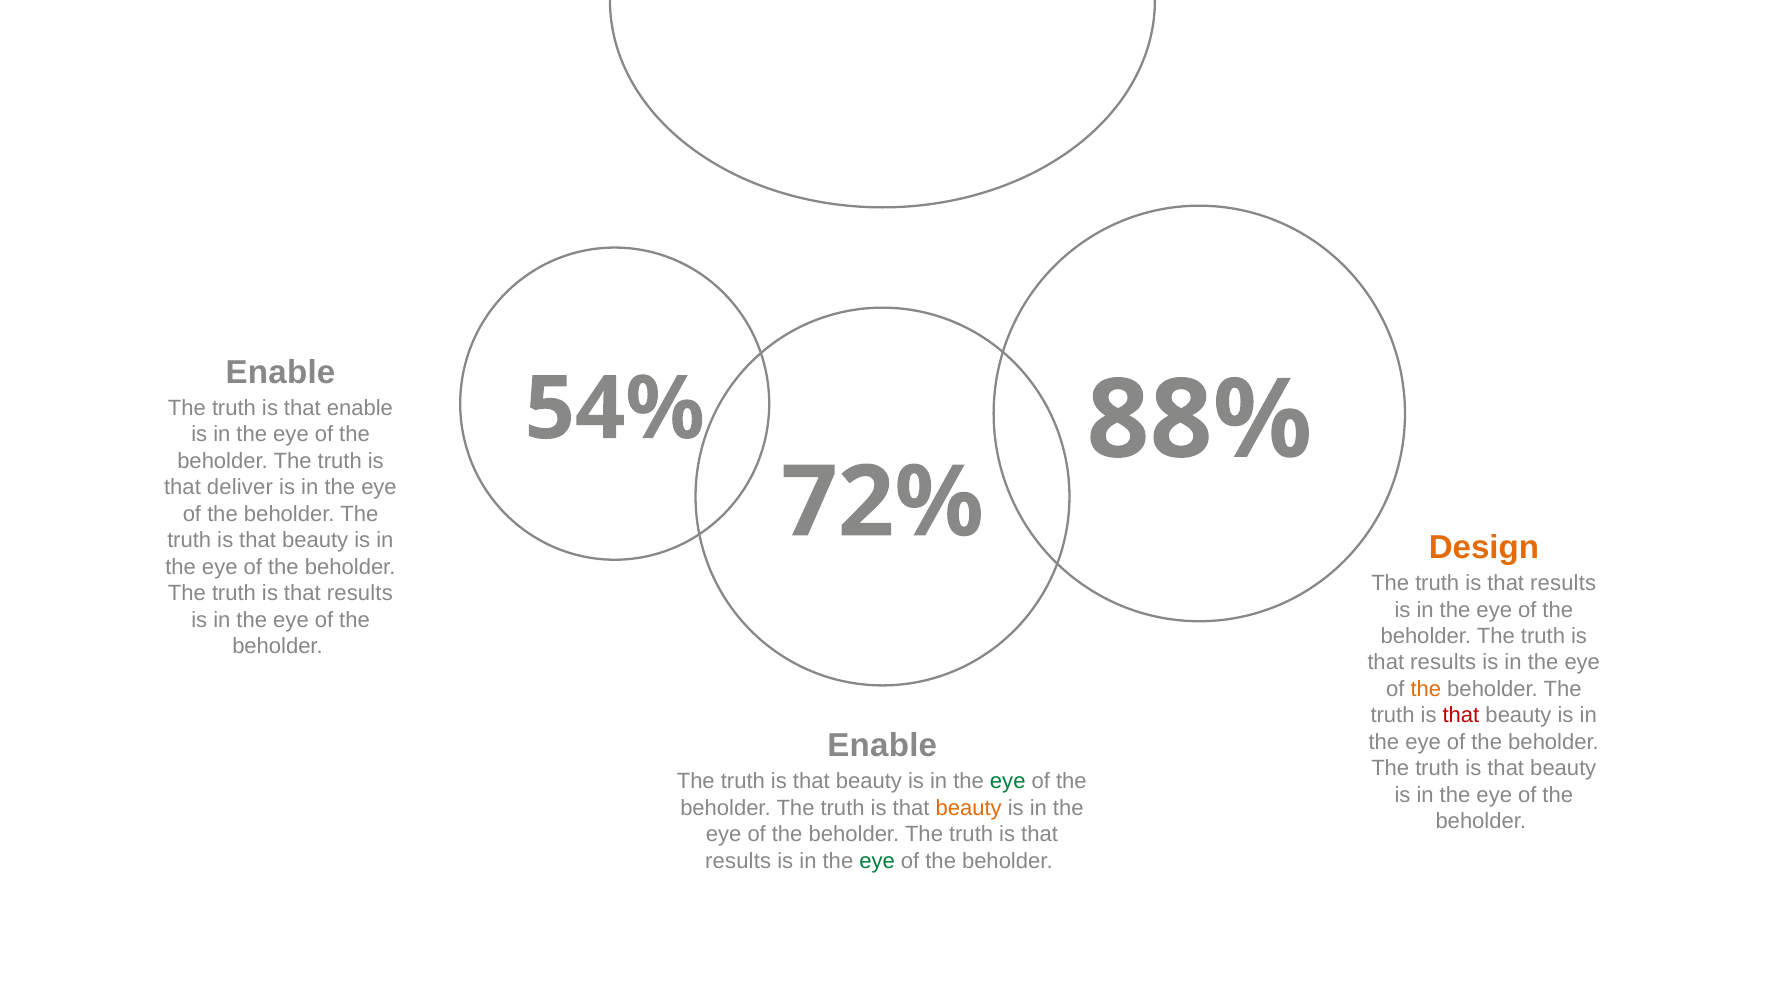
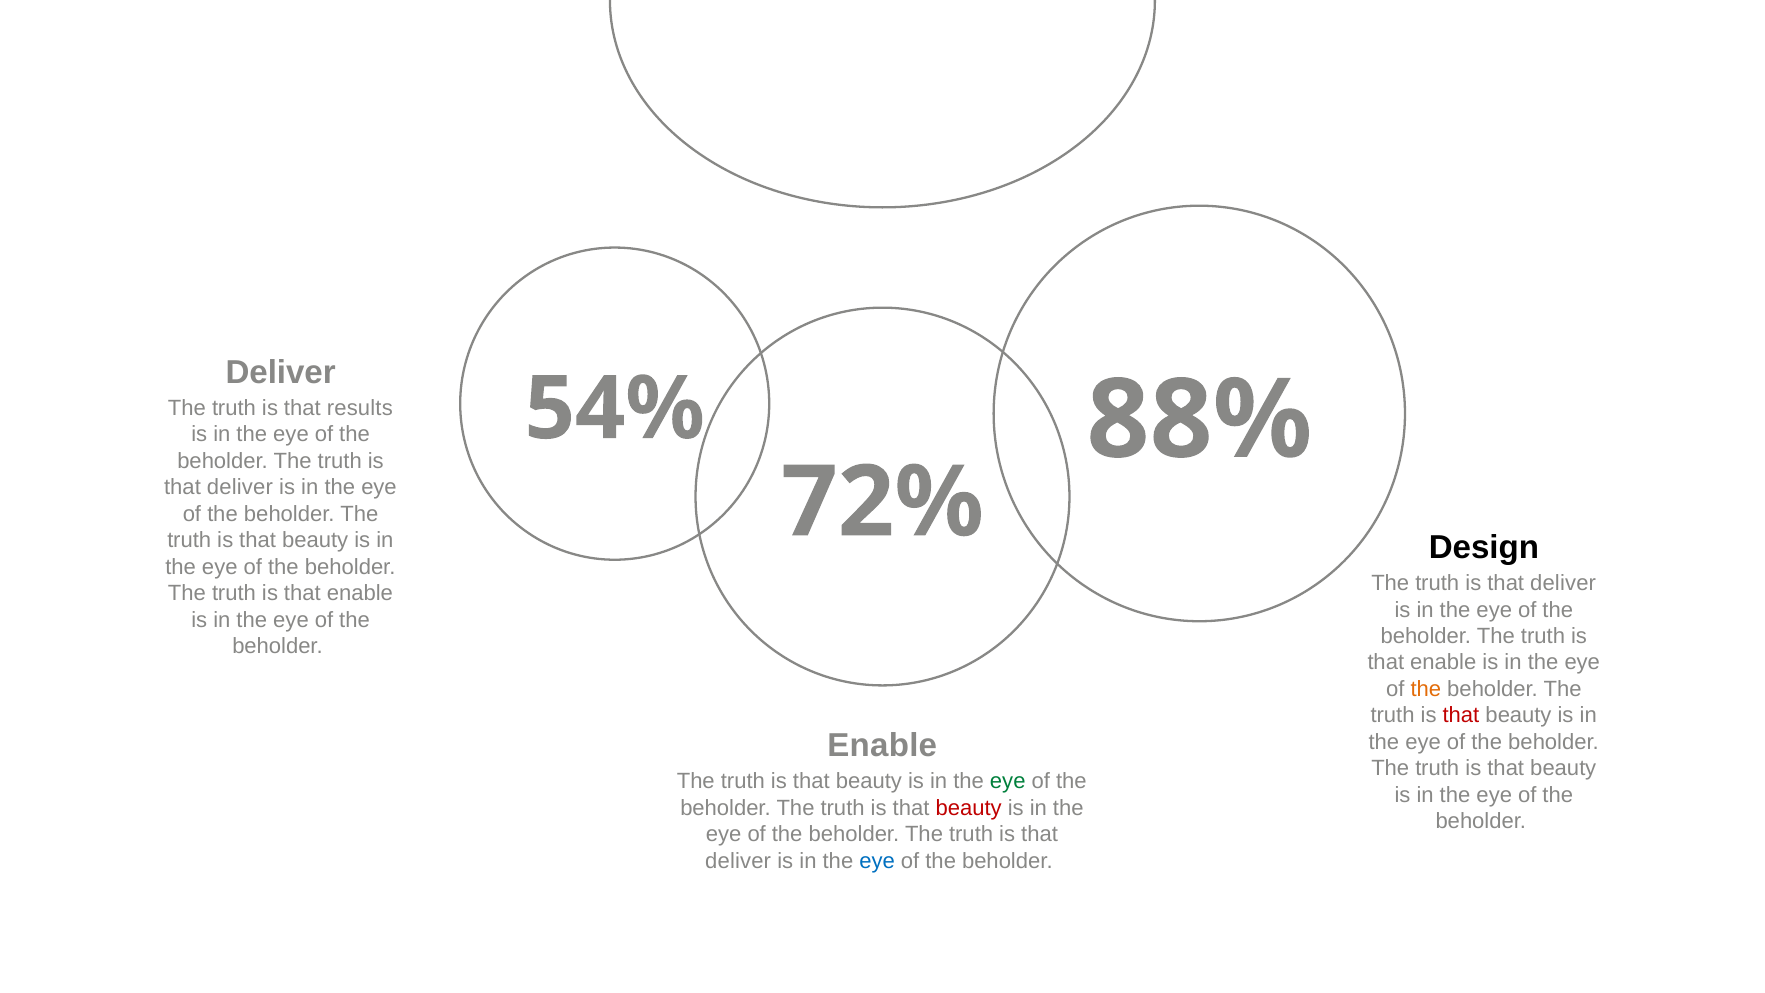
Enable at (280, 372): Enable -> Deliver
that enable: enable -> results
Design colour: orange -> black
results at (1563, 583): results -> deliver
results at (360, 593): results -> enable
results at (1443, 663): results -> enable
beauty at (969, 808) colour: orange -> red
results at (738, 861): results -> deliver
eye at (877, 861) colour: green -> blue
